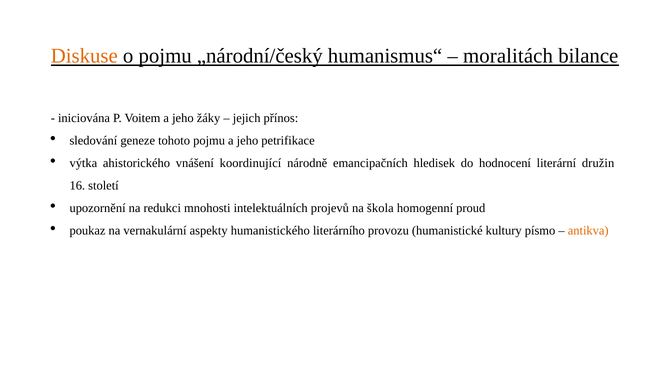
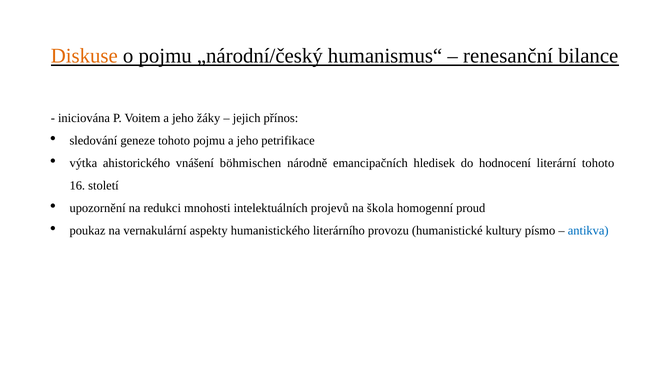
moralitách: moralitách -> renesanční
koordinující: koordinující -> böhmischen
literární družin: družin -> tohoto
antikva colour: orange -> blue
